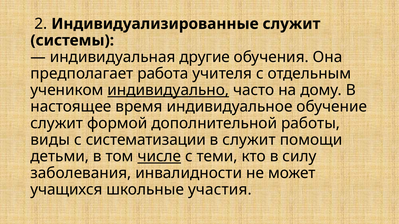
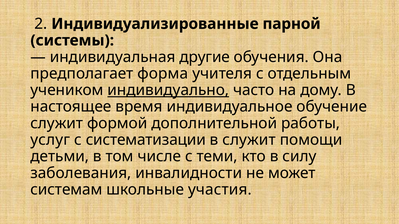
Индивидуализированные служит: служит -> парной
работа: работа -> форма
виды: виды -> услуг
числе underline: present -> none
учащихся: учащихся -> системам
